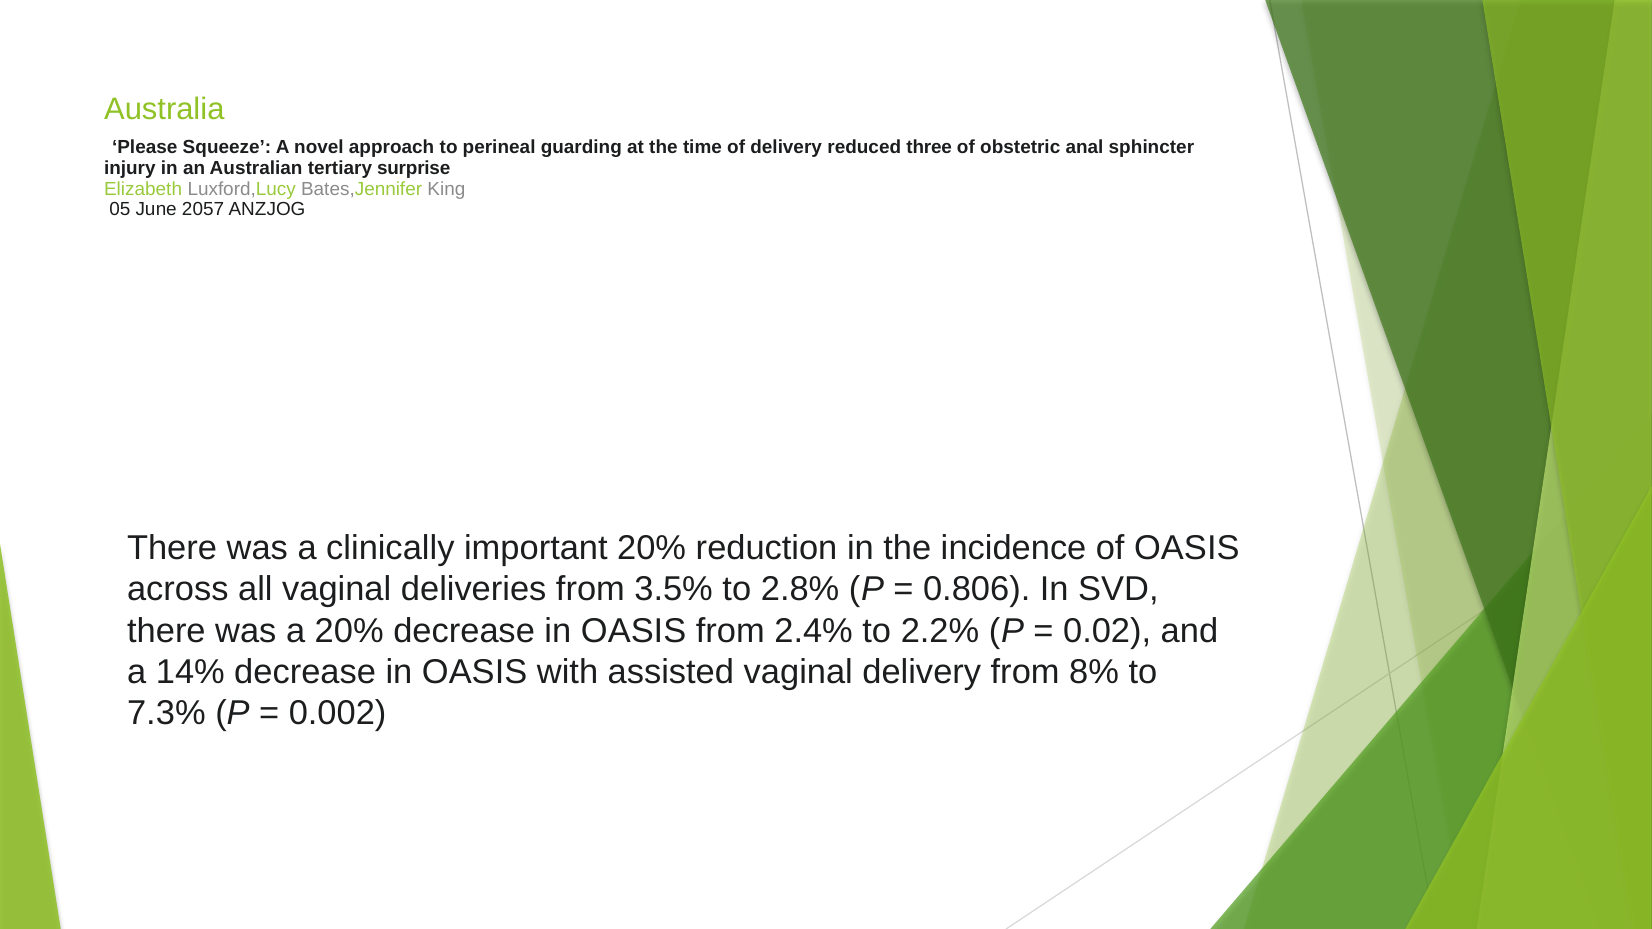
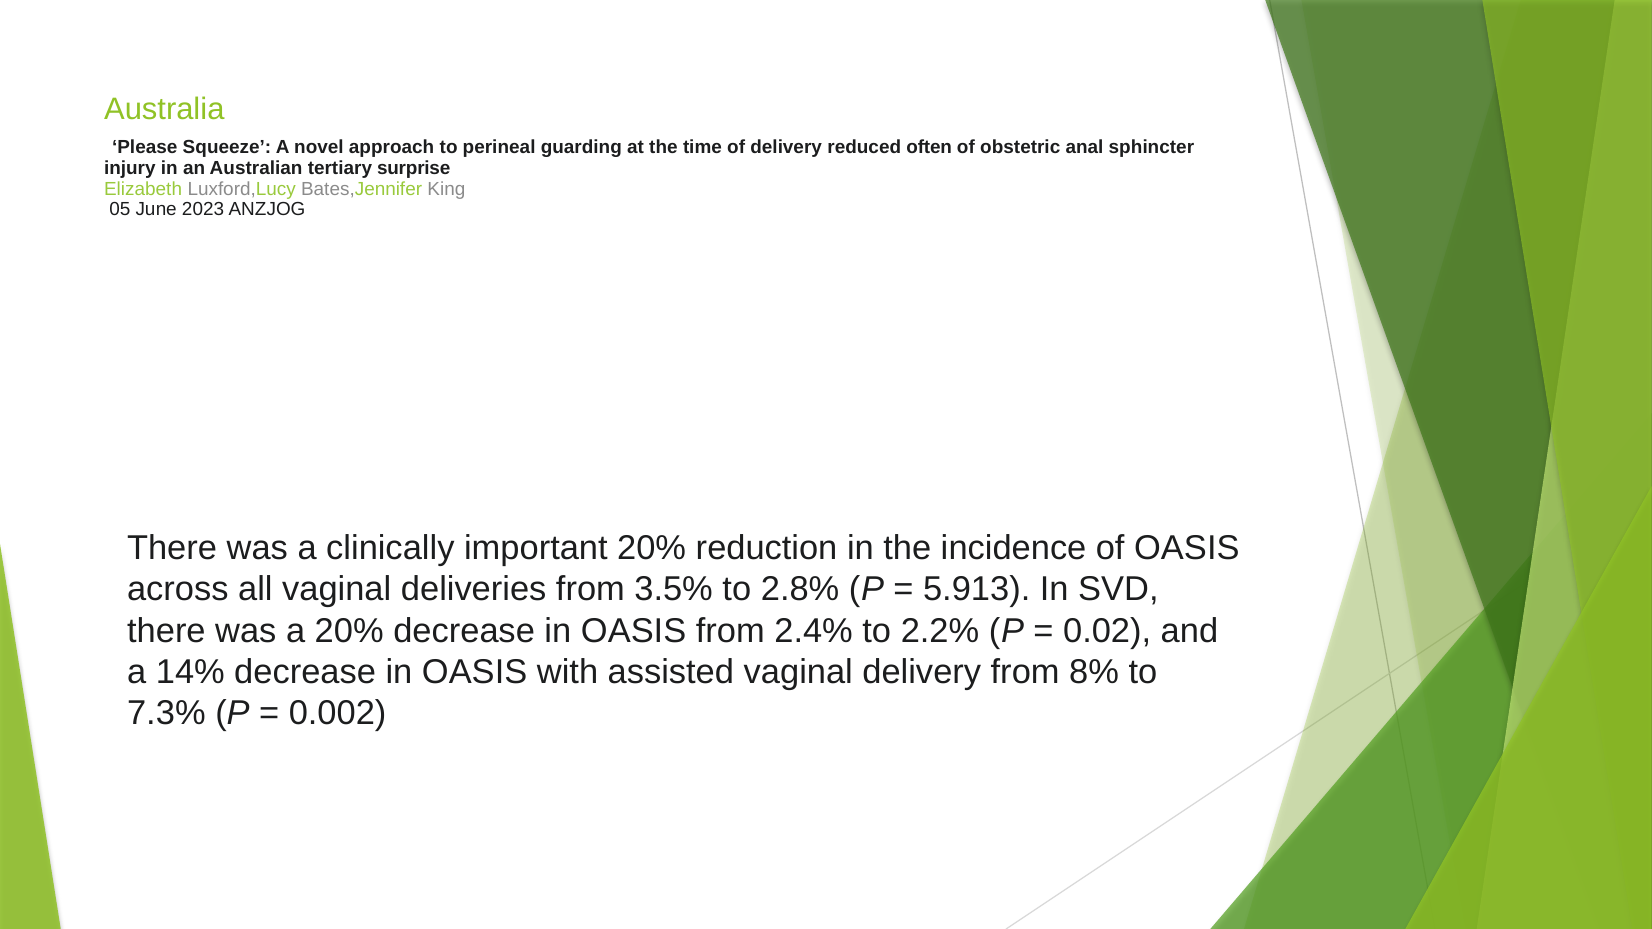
three: three -> often
2057: 2057 -> 2023
0.806: 0.806 -> 5.913
